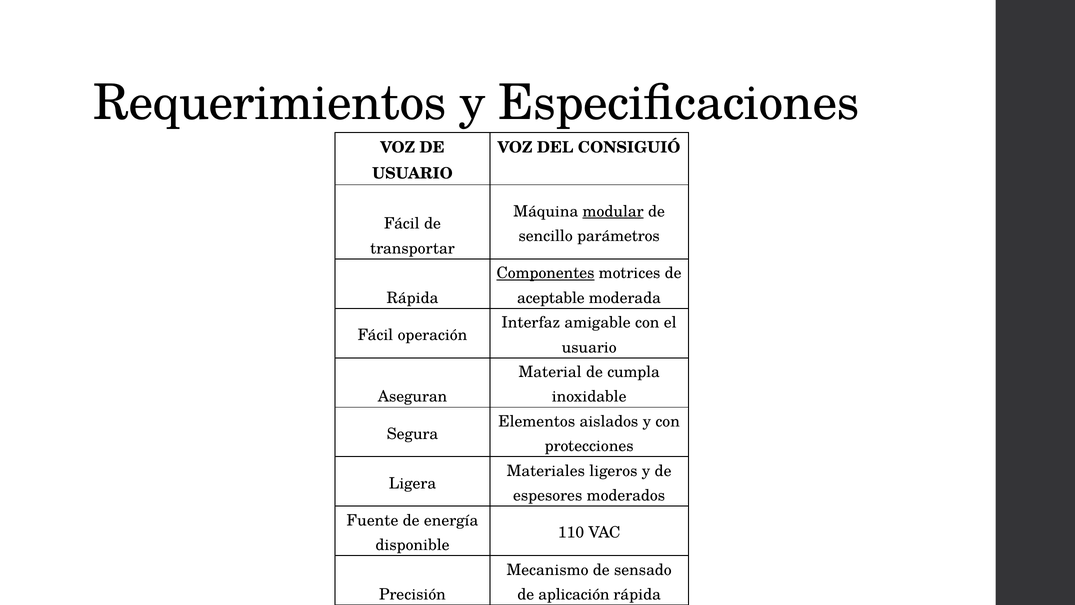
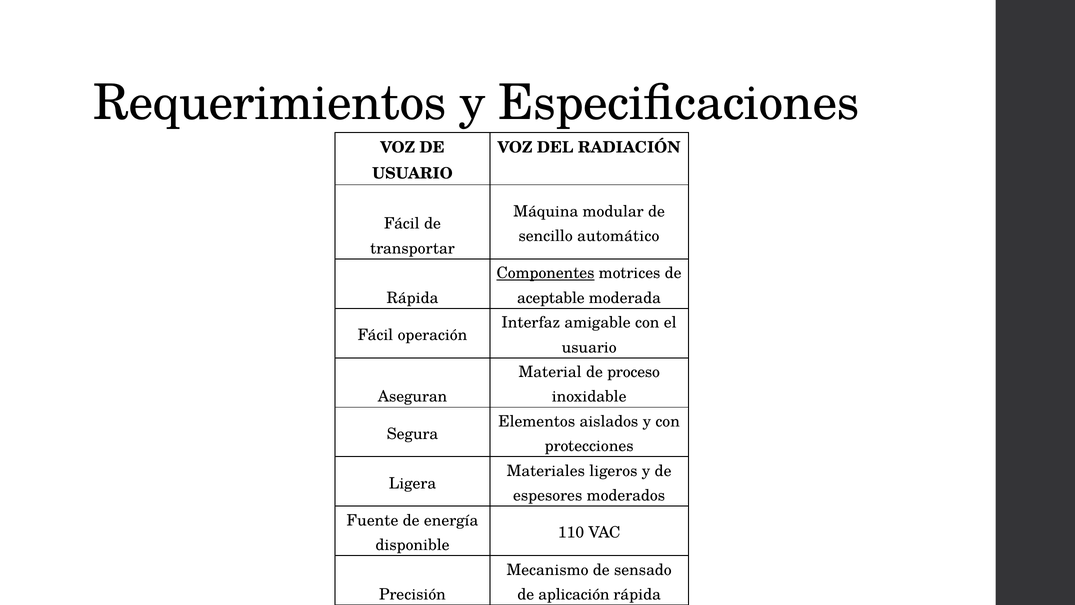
CONSIGUIÓ: CONSIGUIÓ -> RADIACIÓN
modular underline: present -> none
parámetros: parámetros -> automático
cumpla: cumpla -> proceso
